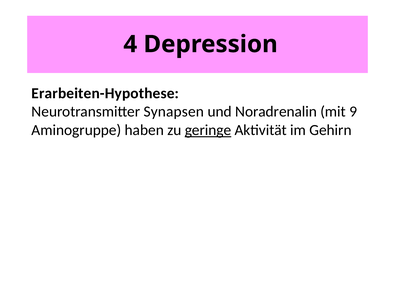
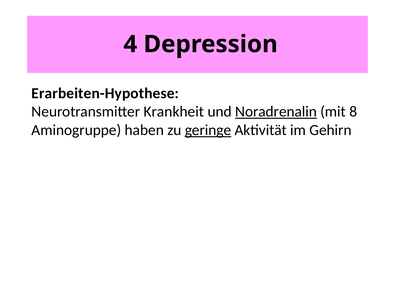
Synapsen: Synapsen -> Krankheit
Noradrenalin underline: none -> present
9: 9 -> 8
